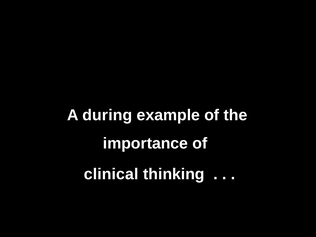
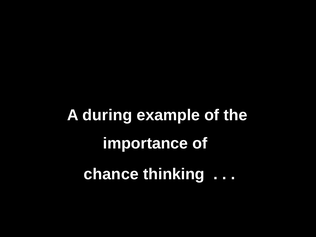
clinical: clinical -> chance
